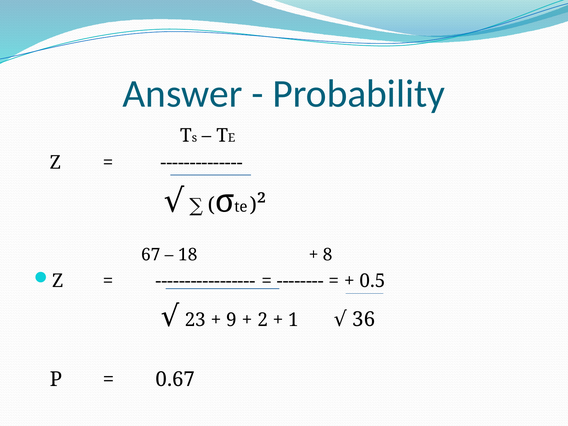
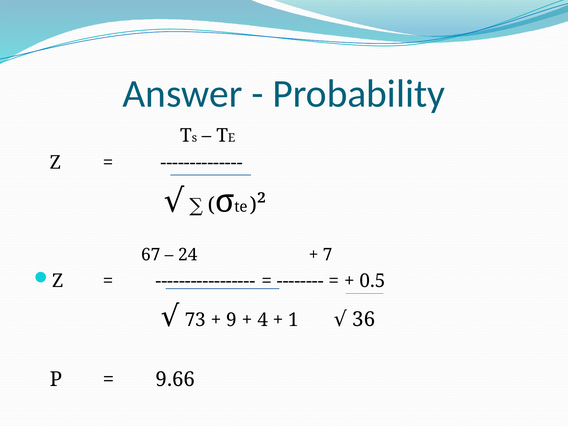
18: 18 -> 24
8: 8 -> 7
23: 23 -> 73
2: 2 -> 4
0.67: 0.67 -> 9.66
